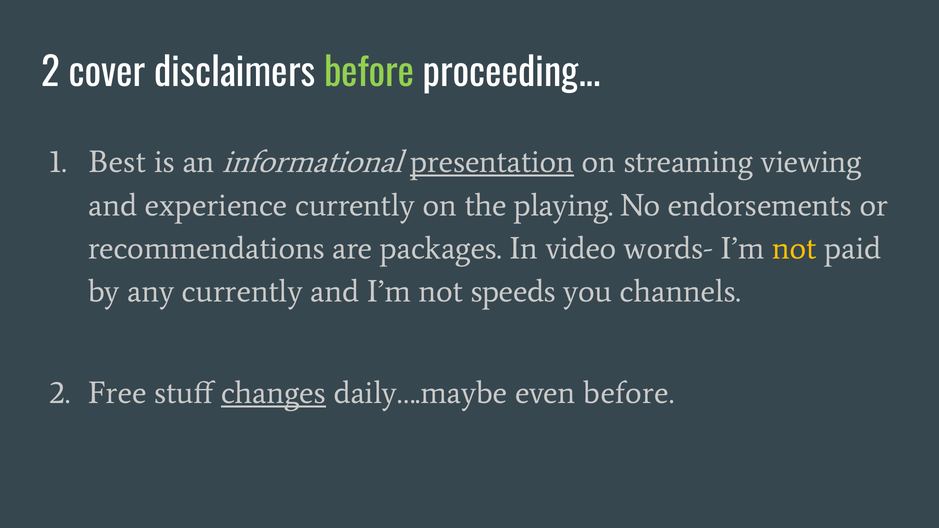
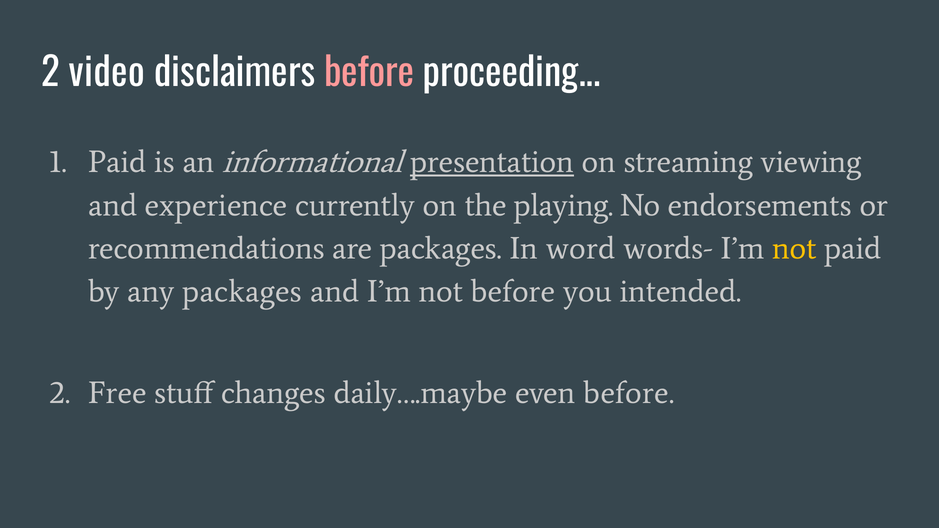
cover: cover -> video
before at (369, 73) colour: light green -> pink
Best at (117, 162): Best -> Paid
video: video -> word
any currently: currently -> packages
not speeds: speeds -> before
channels: channels -> intended
changes underline: present -> none
